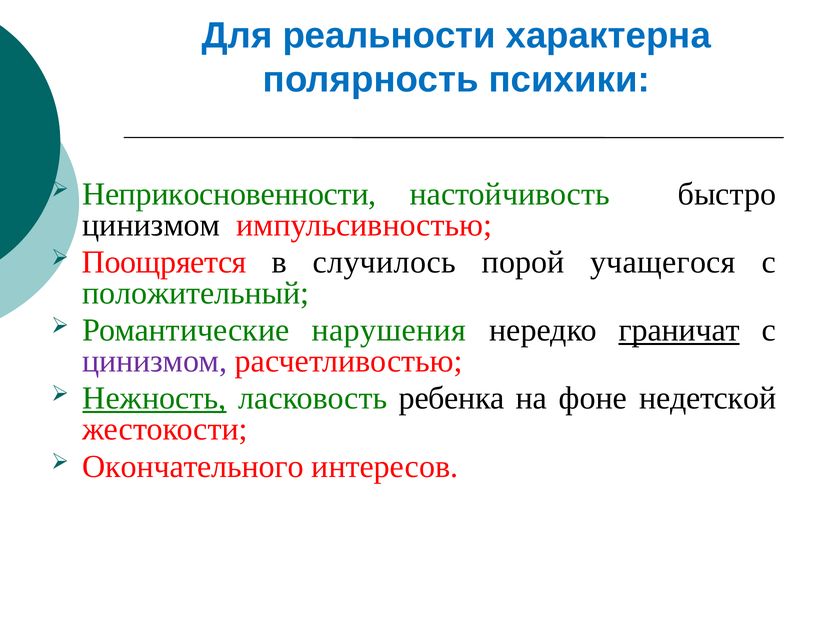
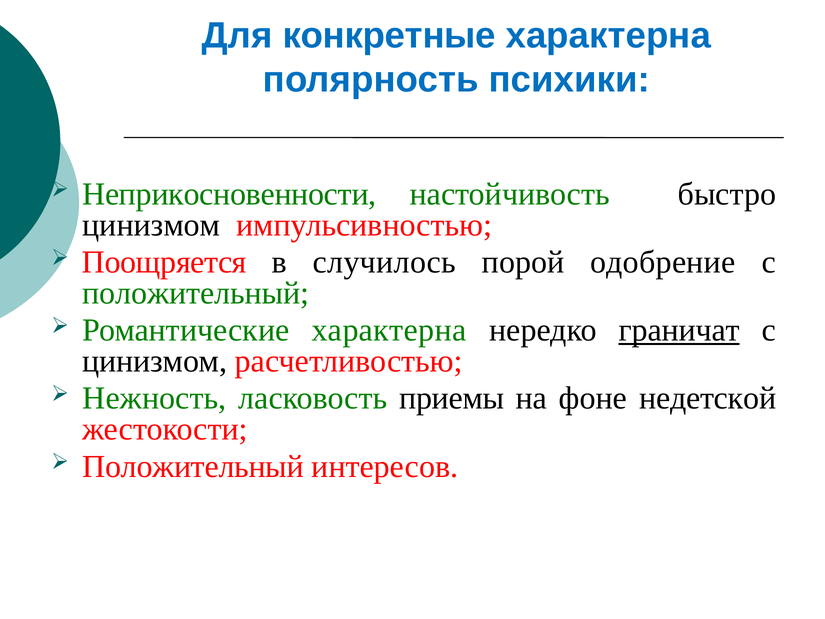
реальности: реальности -> конкретные
учащегося: учащегося -> одобрение
Романтические нарушения: нарушения -> характерна
цинизмом at (155, 361) colour: purple -> black
Нежность underline: present -> none
ребенка: ребенка -> приемы
Окончательного at (193, 466): Окончательного -> Положительный
